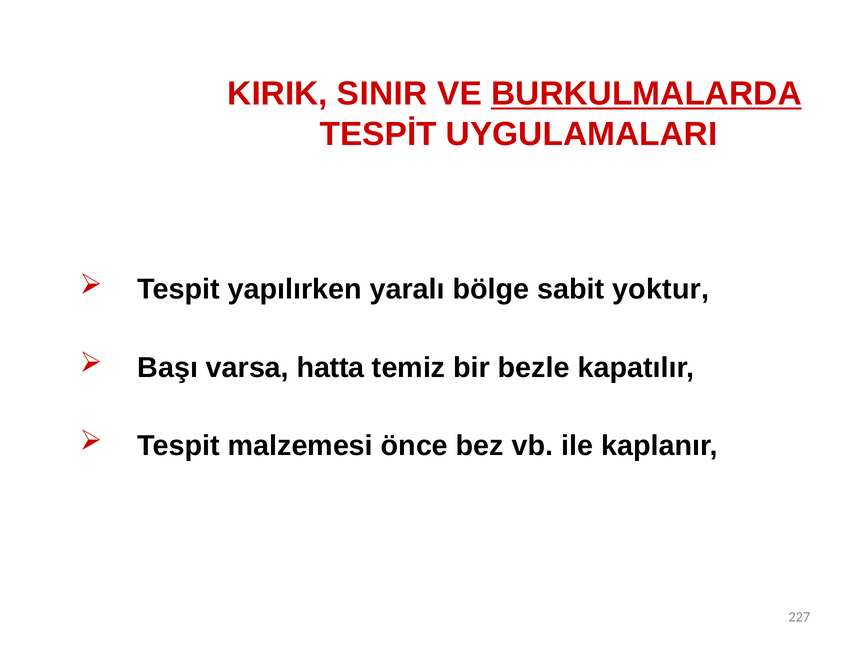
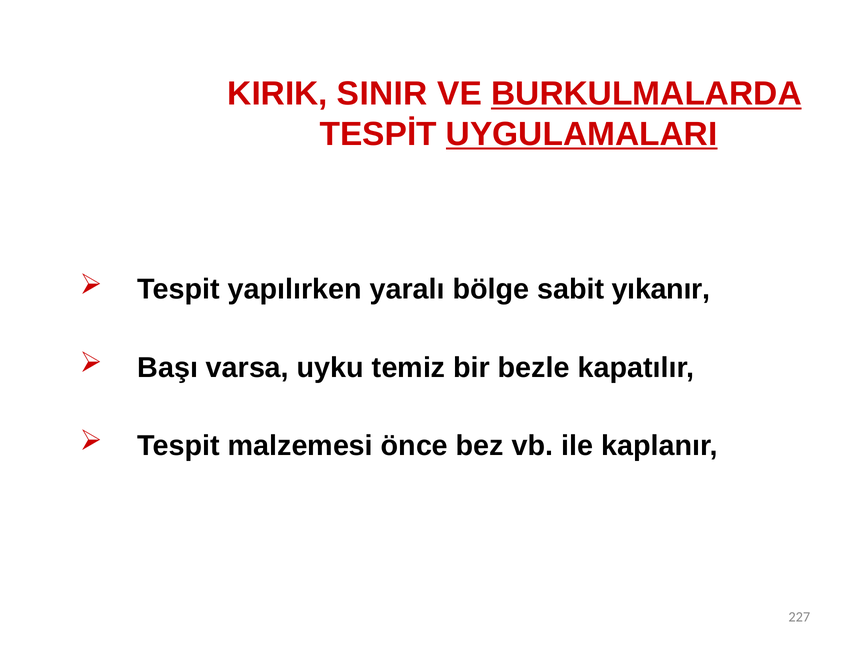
UYGULAMALARI underline: none -> present
yoktur: yoktur -> yıkanır
hatta: hatta -> uyku
